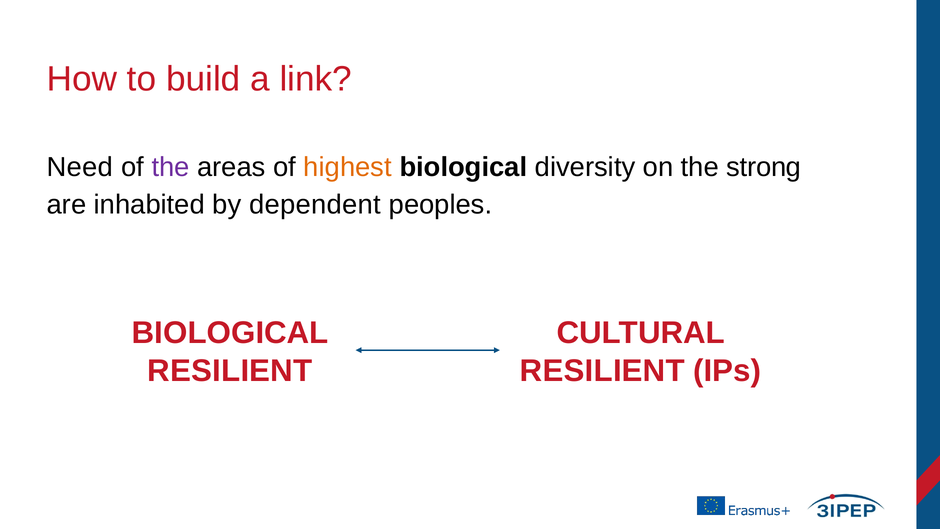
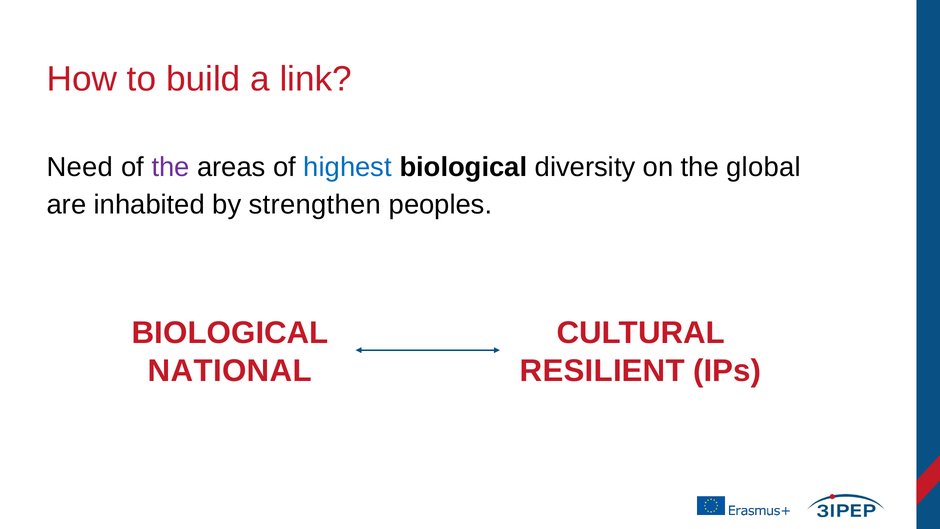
highest colour: orange -> blue
strong: strong -> global
dependent: dependent -> strengthen
RESILIENT at (230, 371): RESILIENT -> NATIONAL
